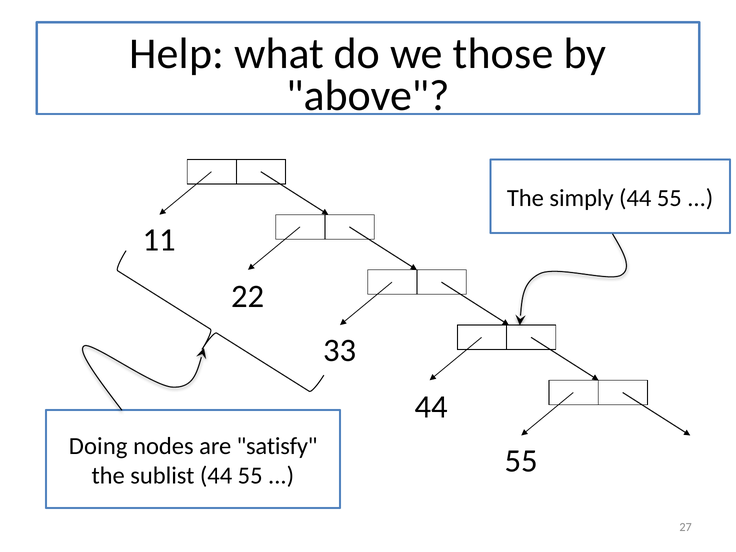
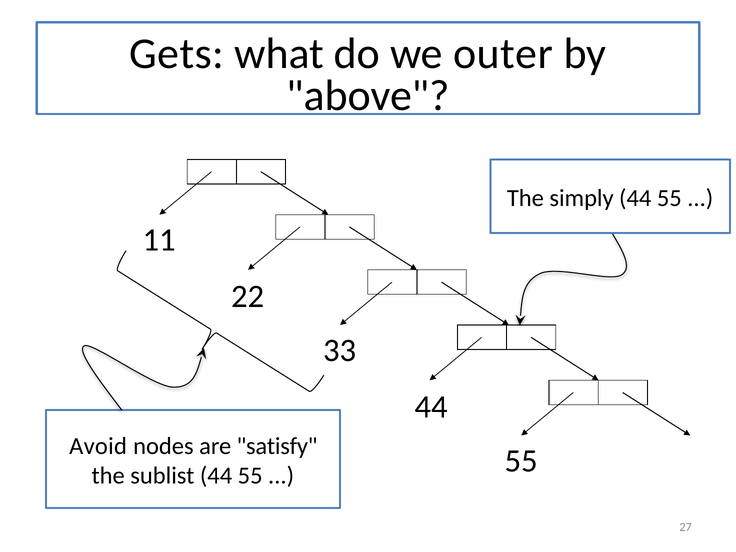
Help: Help -> Gets
those: those -> outer
Doing: Doing -> Avoid
